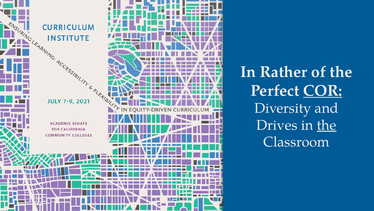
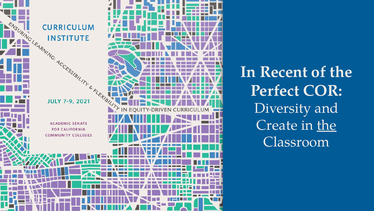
Rather: Rather -> Recent
COR underline: present -> none
Drives: Drives -> Create
